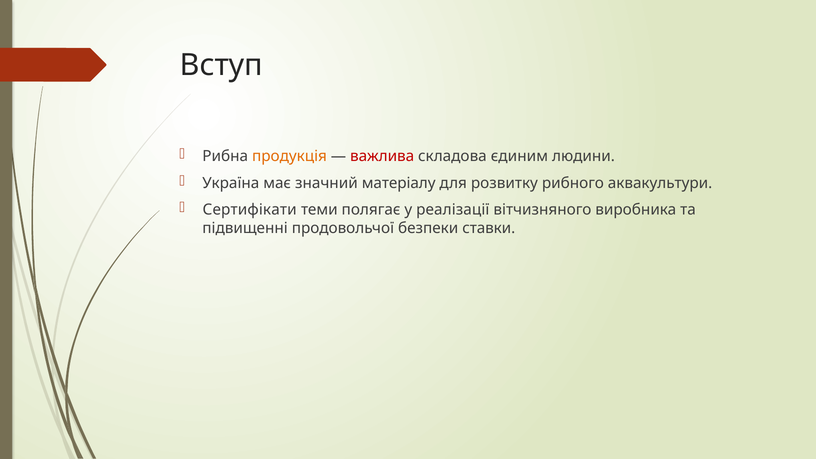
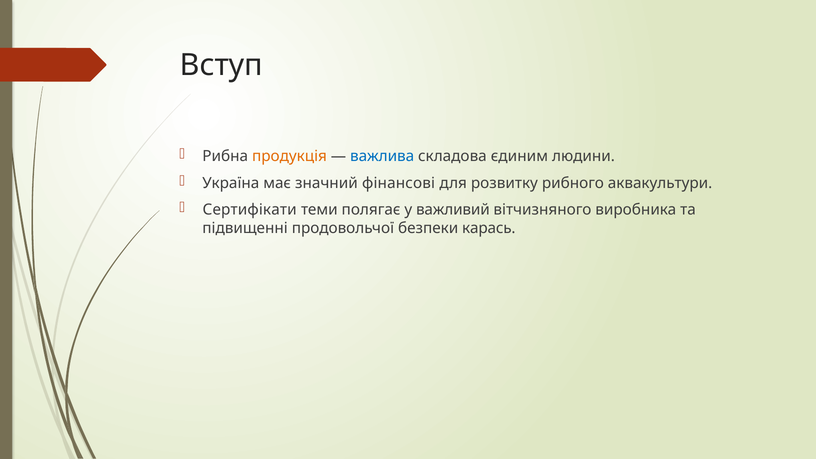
важлива colour: red -> blue
матеріалу: матеріалу -> фінансові
реалізації: реалізації -> важливий
ставки: ставки -> карась
